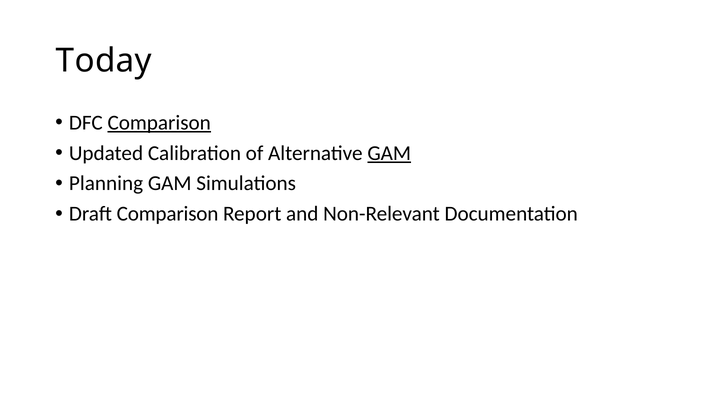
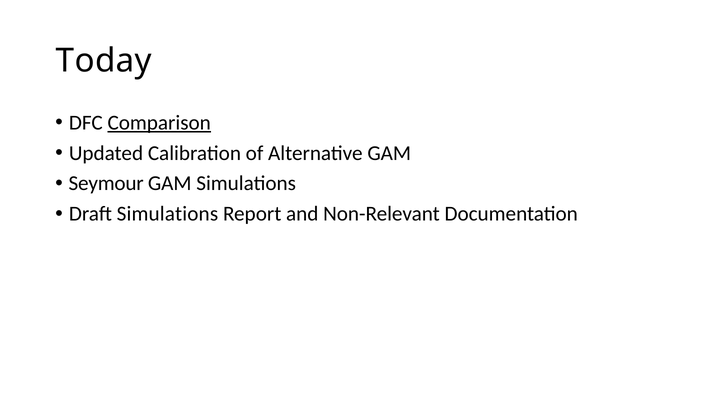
GAM at (389, 153) underline: present -> none
Planning: Planning -> Seymour
Draft Comparison: Comparison -> Simulations
